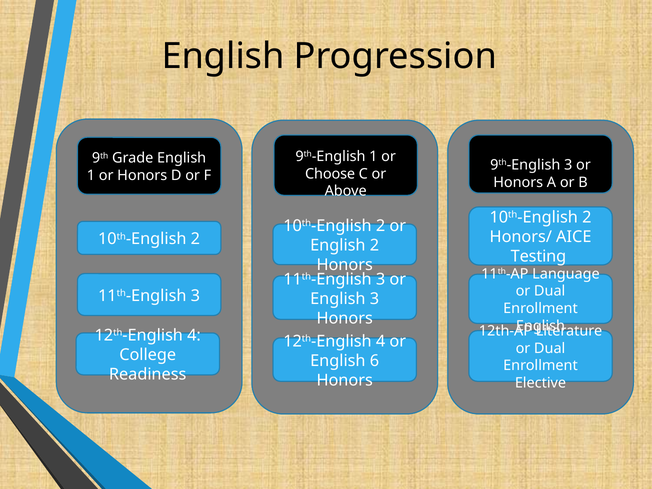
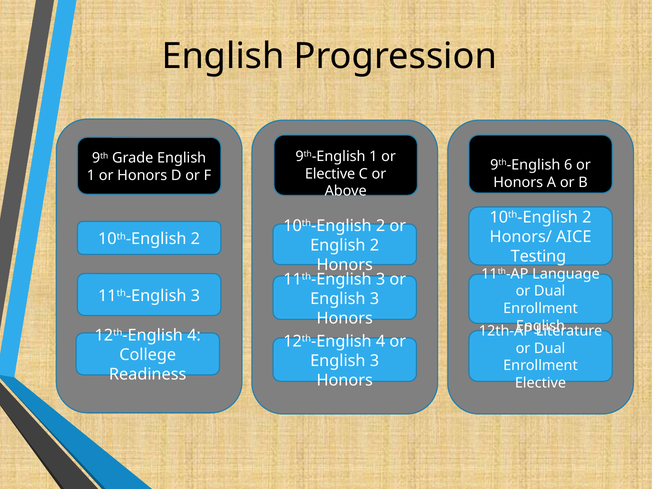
9th-English 3: 3 -> 6
Choose at (330, 174): Choose -> Elective
6 at (374, 361): 6 -> 3
